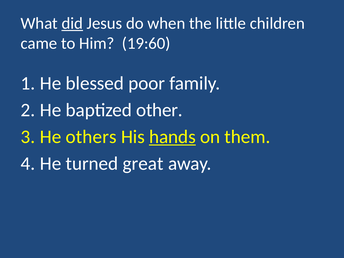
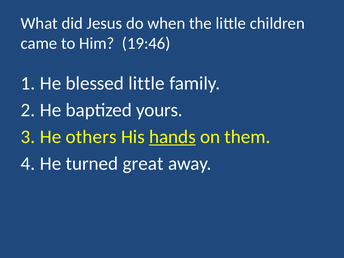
did underline: present -> none
19:60: 19:60 -> 19:46
blessed poor: poor -> little
other: other -> yours
